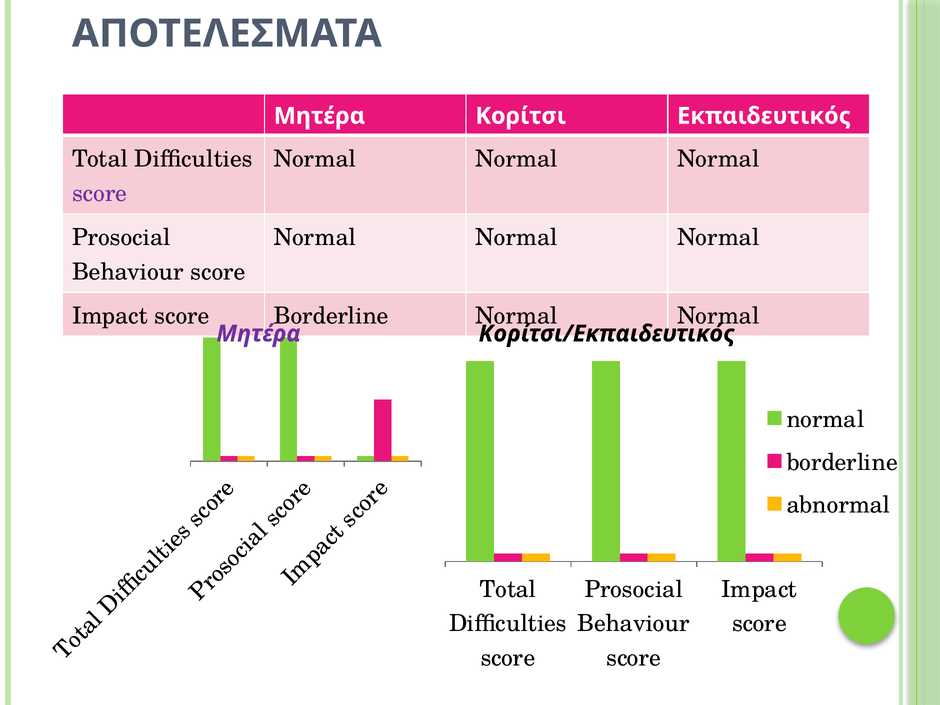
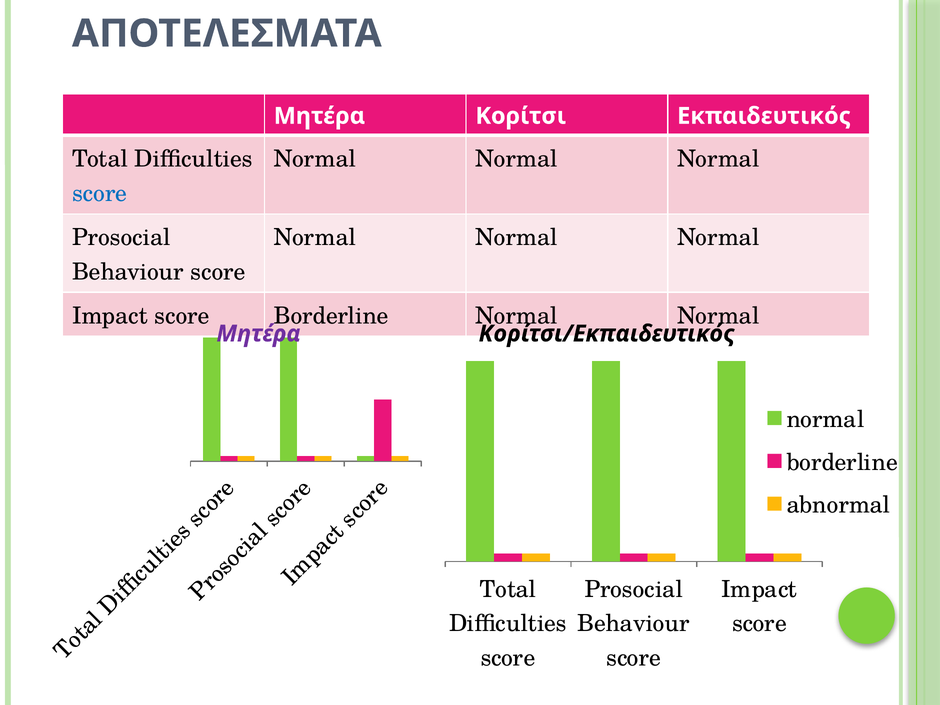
score at (100, 193) colour: purple -> blue
